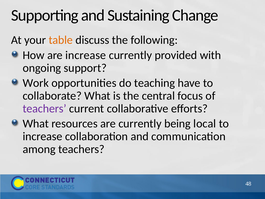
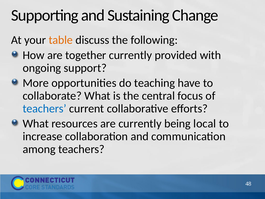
are increase: increase -> together
Work: Work -> More
teachers at (45, 108) colour: purple -> blue
